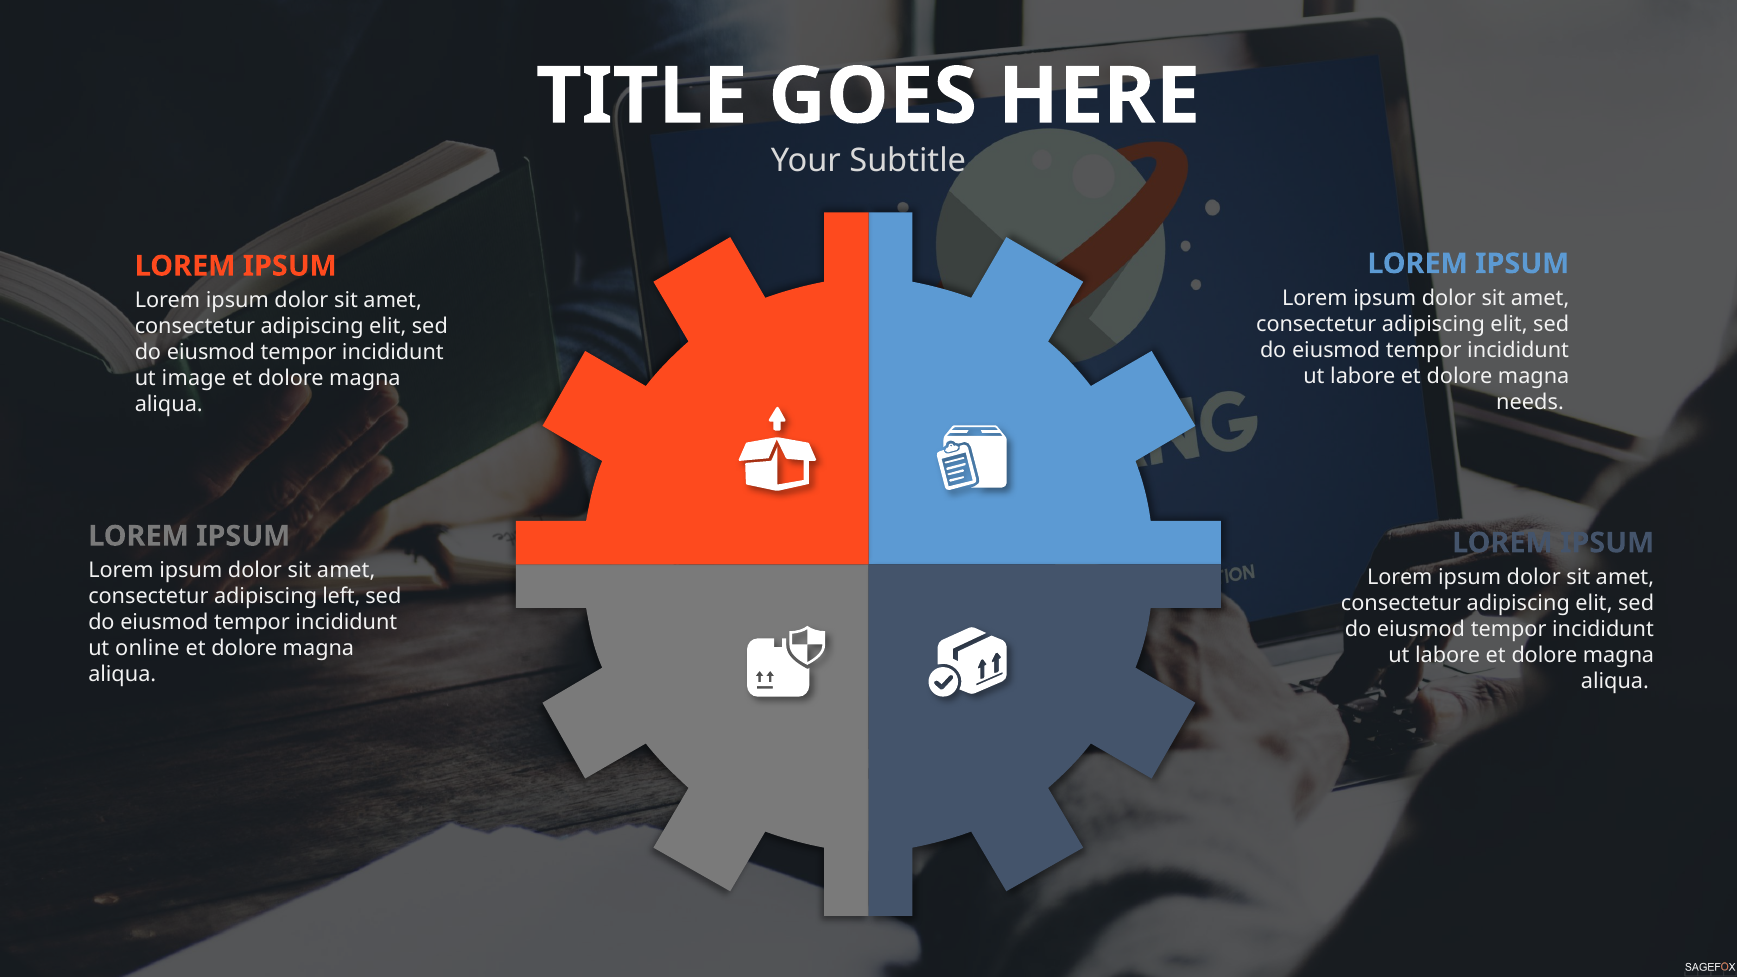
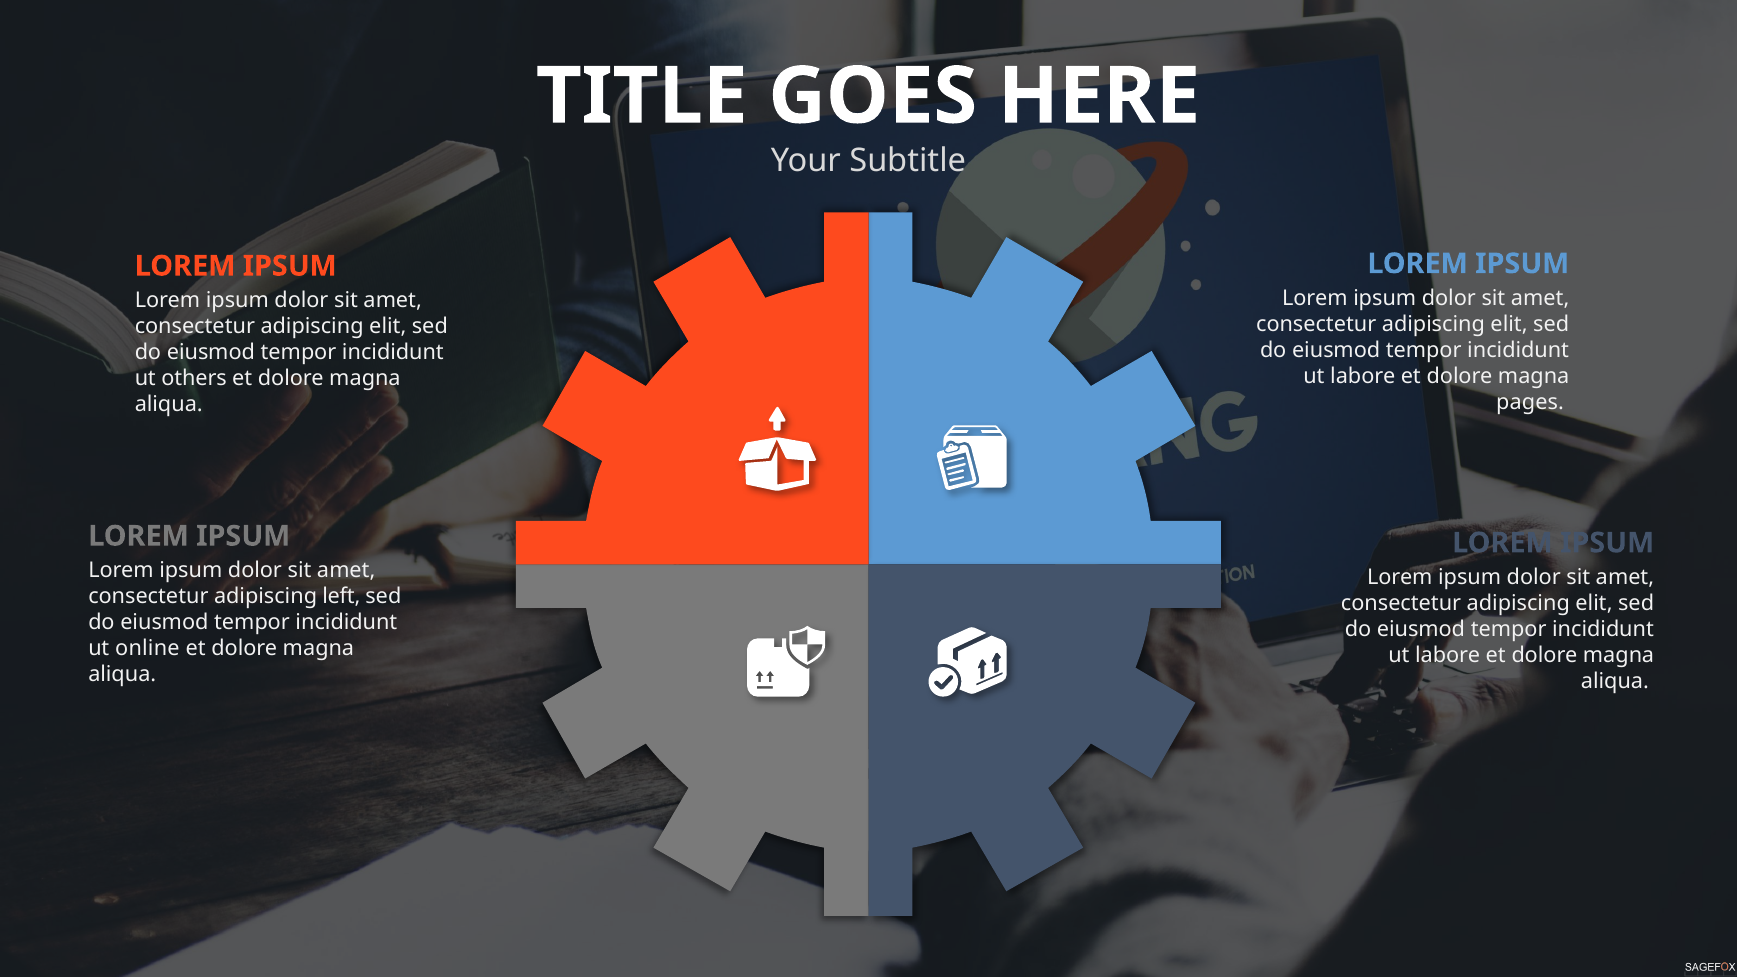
image: image -> others
needs: needs -> pages
